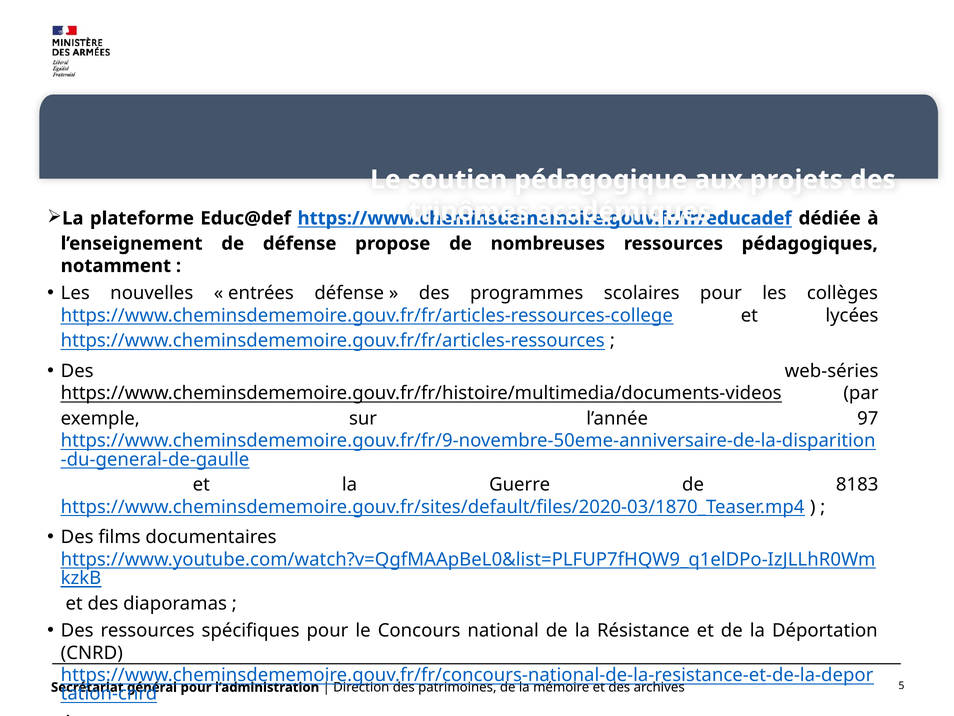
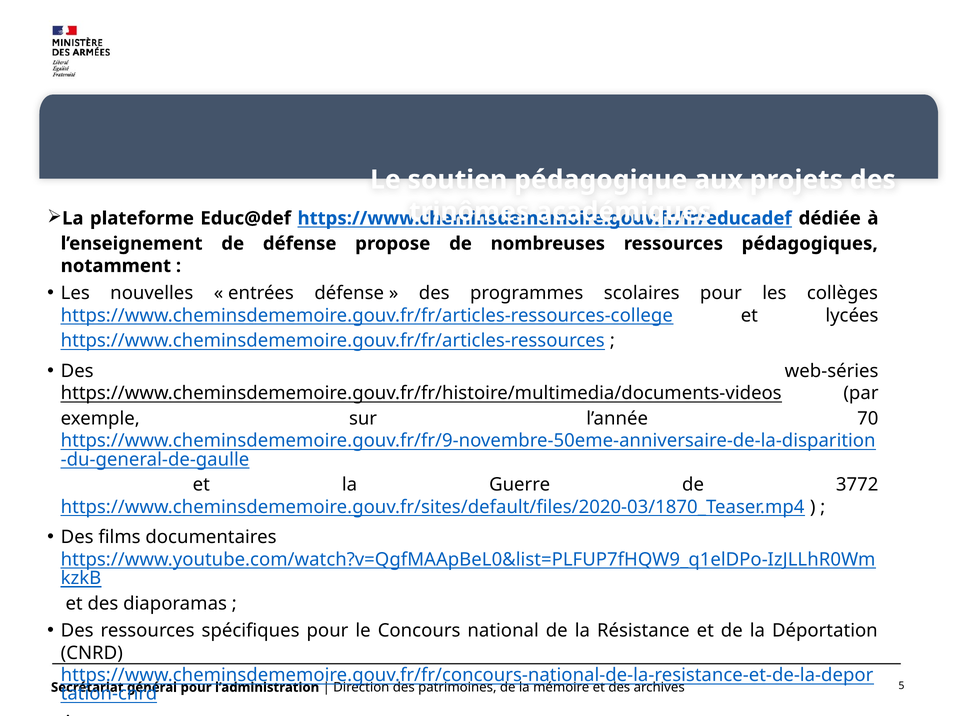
97: 97 -> 70
8183: 8183 -> 3772
